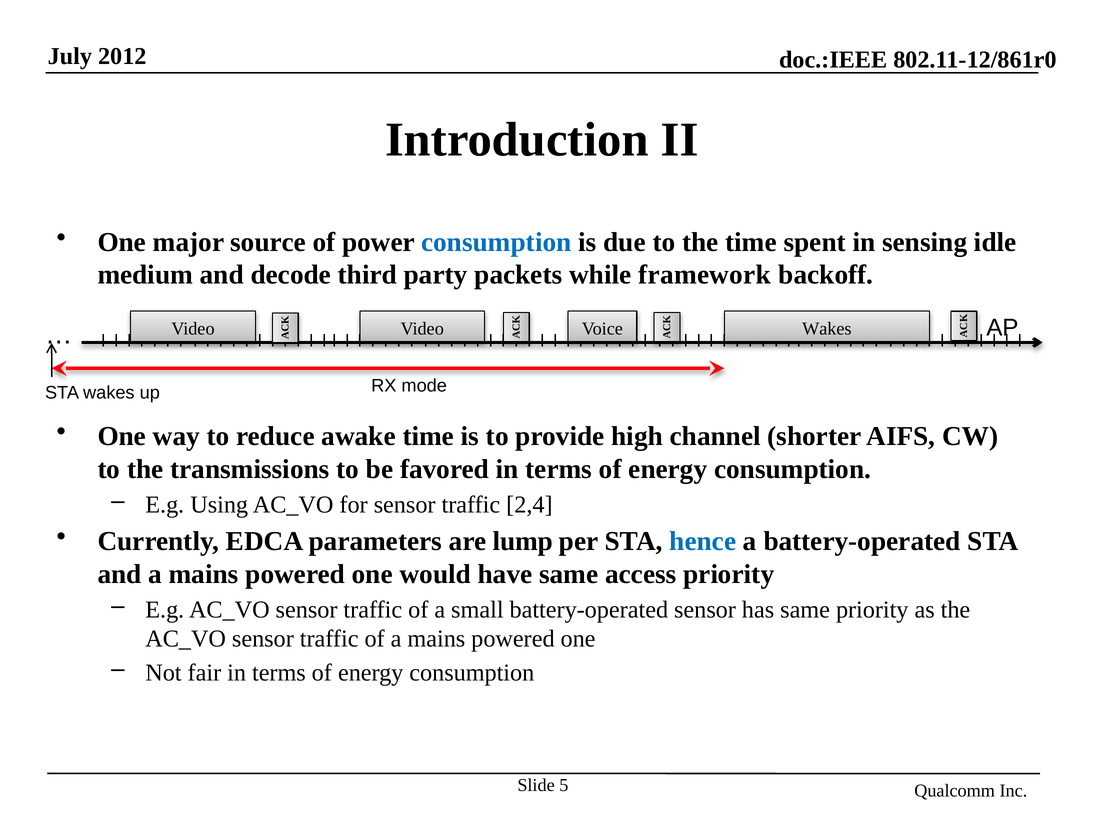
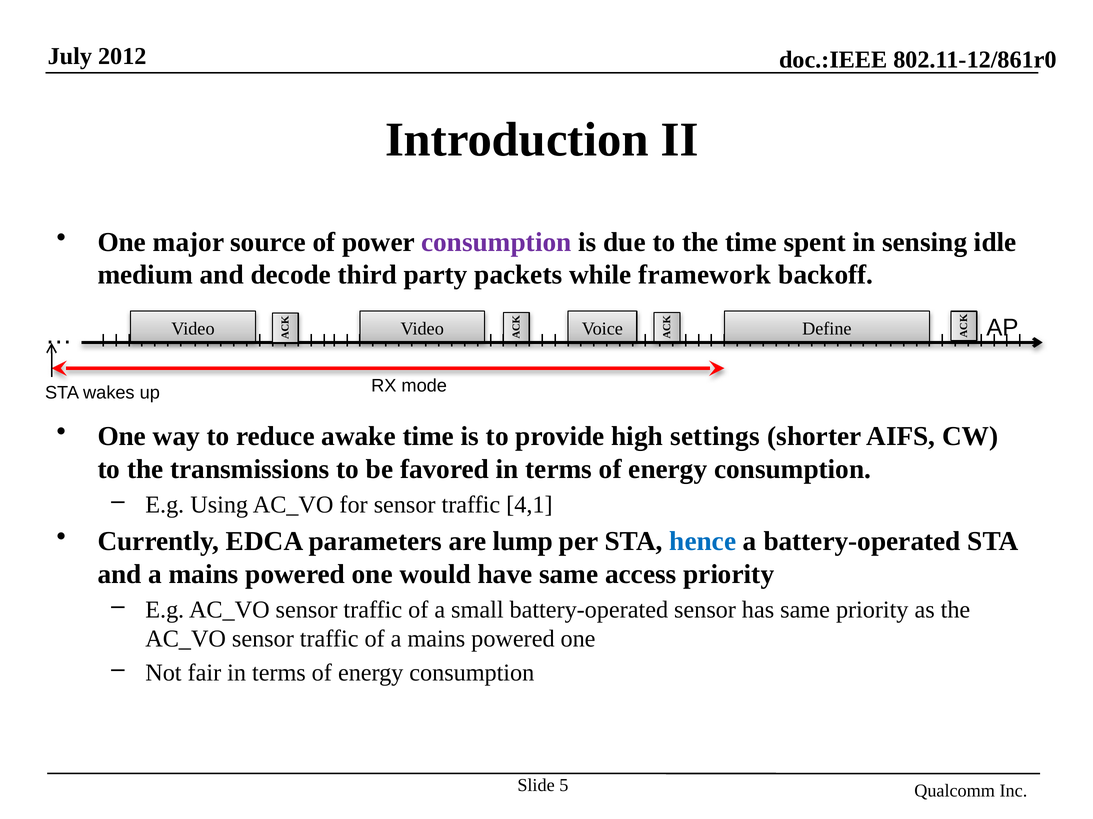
consumption at (496, 242) colour: blue -> purple
Wakes at (827, 329): Wakes -> Define
channel: channel -> settings
2,4: 2,4 -> 4,1
